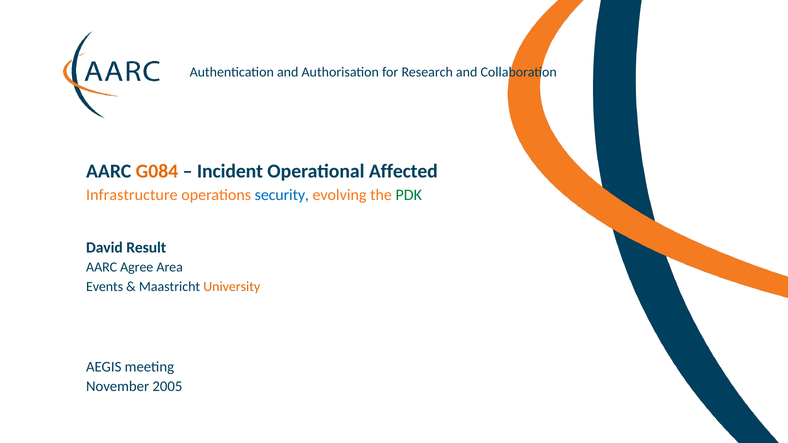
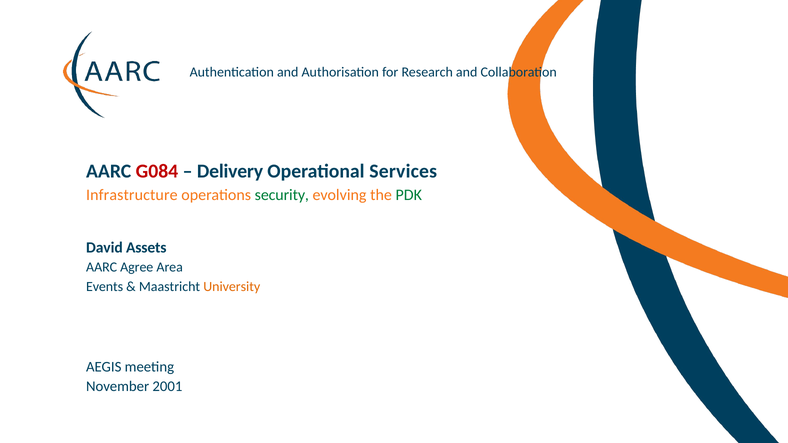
G084 colour: orange -> red
Incident: Incident -> Delivery
Affected: Affected -> Services
security colour: blue -> green
Result: Result -> Assets
2005: 2005 -> 2001
